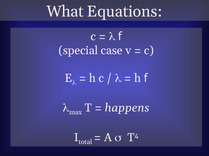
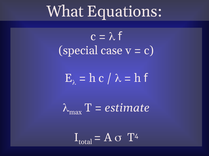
happens: happens -> estimate
